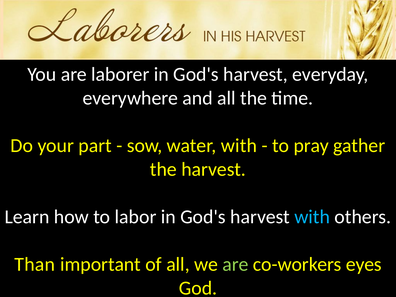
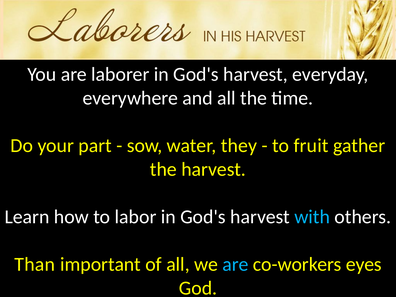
water with: with -> they
pray: pray -> fruit
are at (235, 264) colour: light green -> light blue
